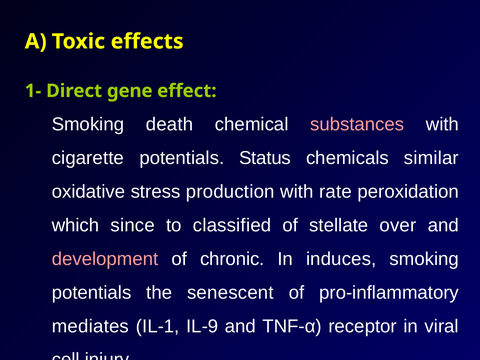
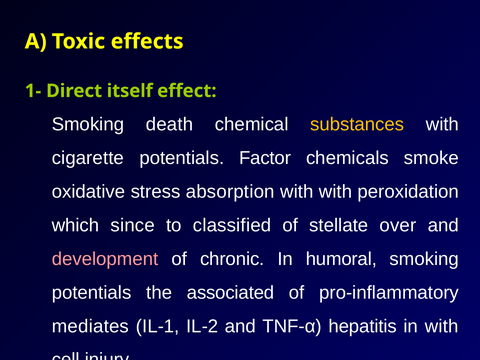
gene: gene -> itself
substances colour: pink -> yellow
Status: Status -> Factor
similar: similar -> smoke
production: production -> absorption
with rate: rate -> with
induces: induces -> humoral
senescent: senescent -> associated
IL-9: IL-9 -> IL-2
receptor: receptor -> hepatitis
in viral: viral -> with
